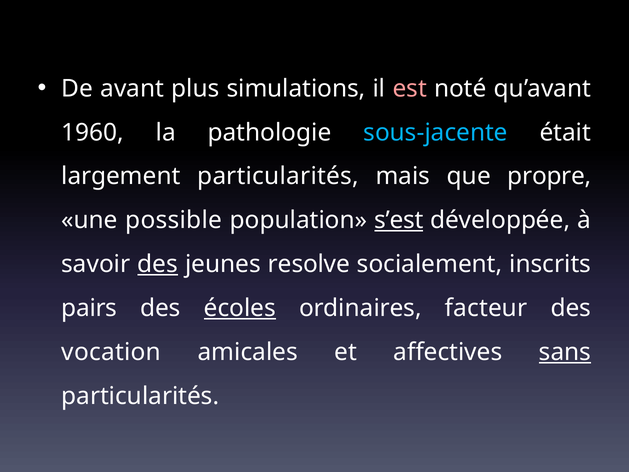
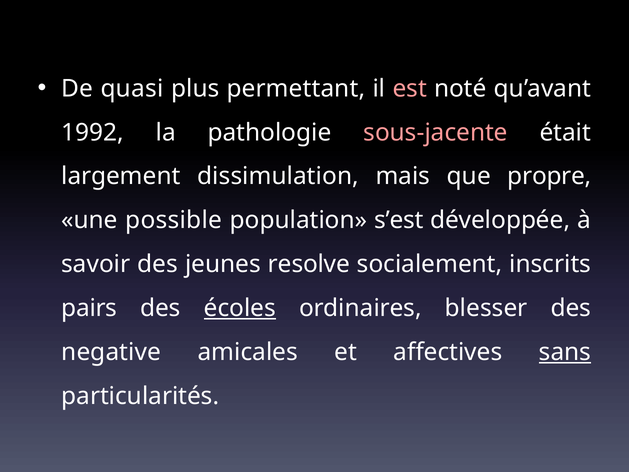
avant: avant -> quasi
simulations: simulations -> permettant
1960: 1960 -> 1992
sous-jacente colour: light blue -> pink
largement particularités: particularités -> dissimulation
s’est underline: present -> none
des at (158, 264) underline: present -> none
facteur: facteur -> blesser
vocation: vocation -> negative
